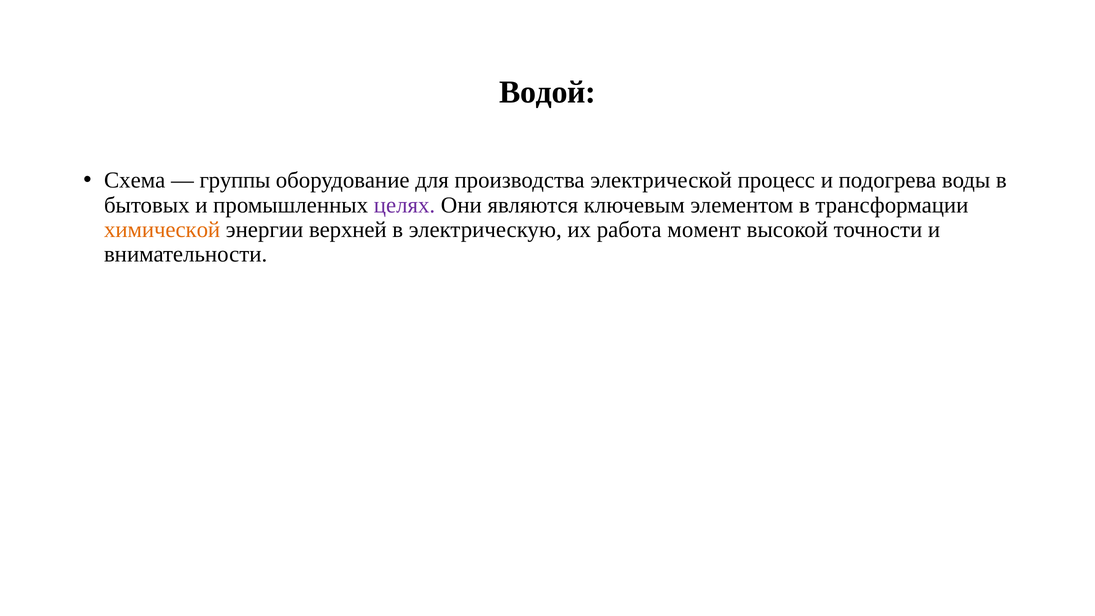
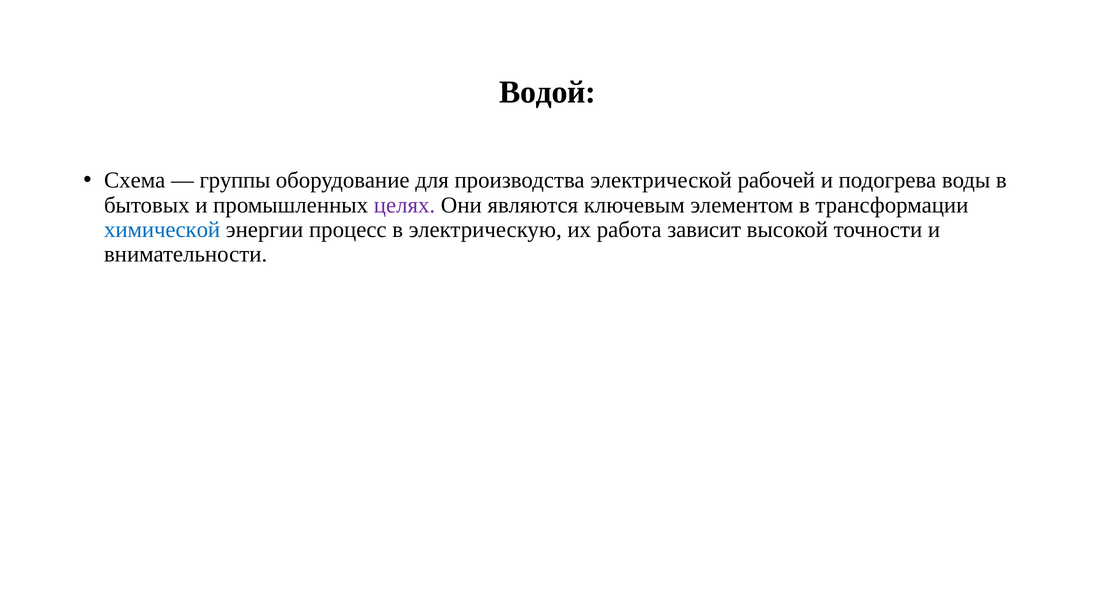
процесс: процесс -> рабочей
химической colour: orange -> blue
верхней: верхней -> процесс
момент: момент -> зависит
